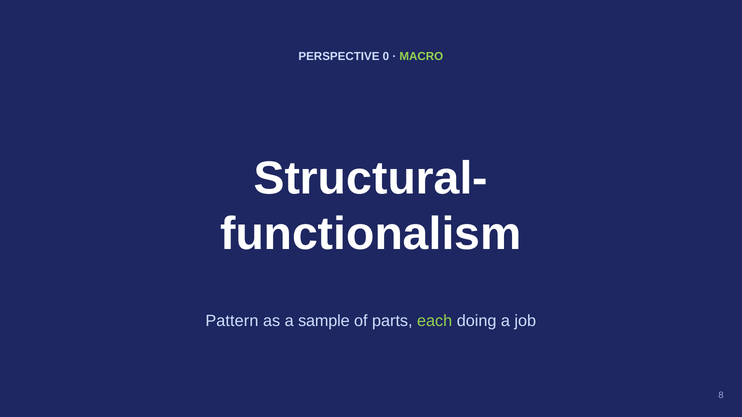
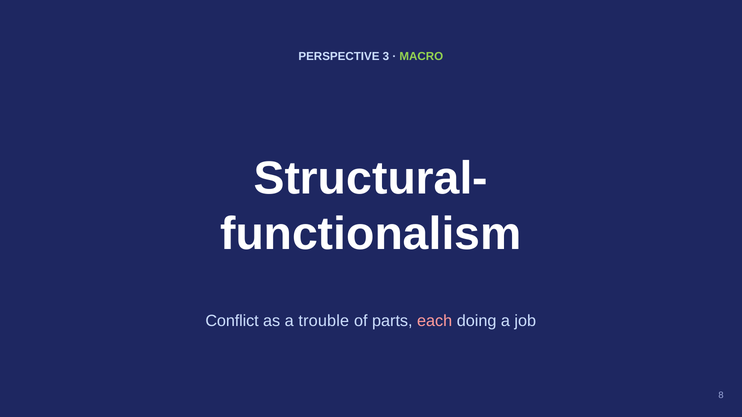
0: 0 -> 3
Pattern: Pattern -> Conflict
sample: sample -> trouble
each colour: light green -> pink
